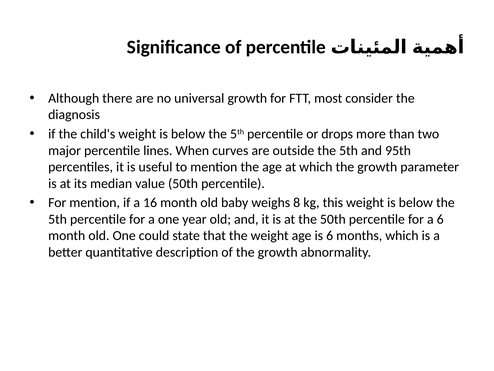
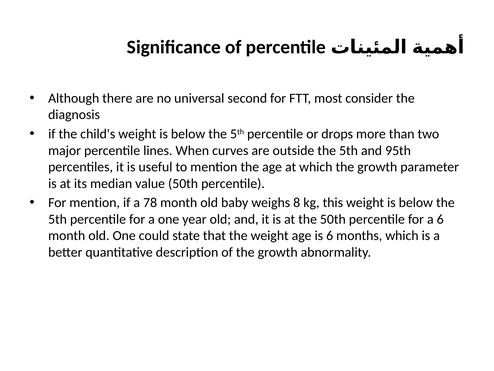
universal growth: growth -> second
16: 16 -> 78
